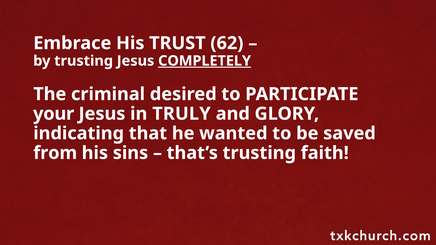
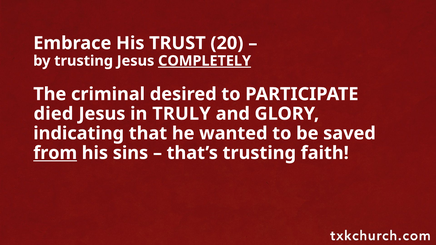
62: 62 -> 20
your: your -> died
from underline: none -> present
